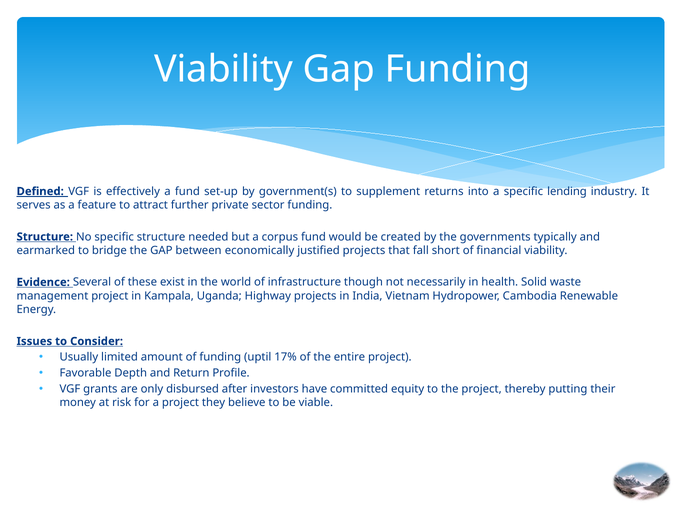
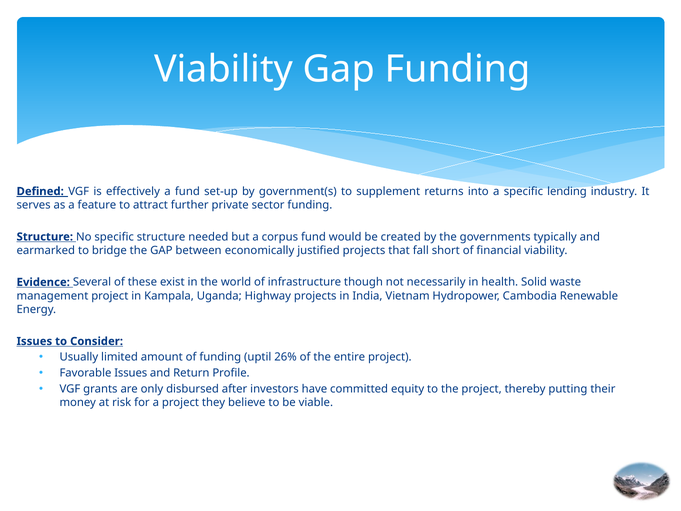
17%: 17% -> 26%
Favorable Depth: Depth -> Issues
